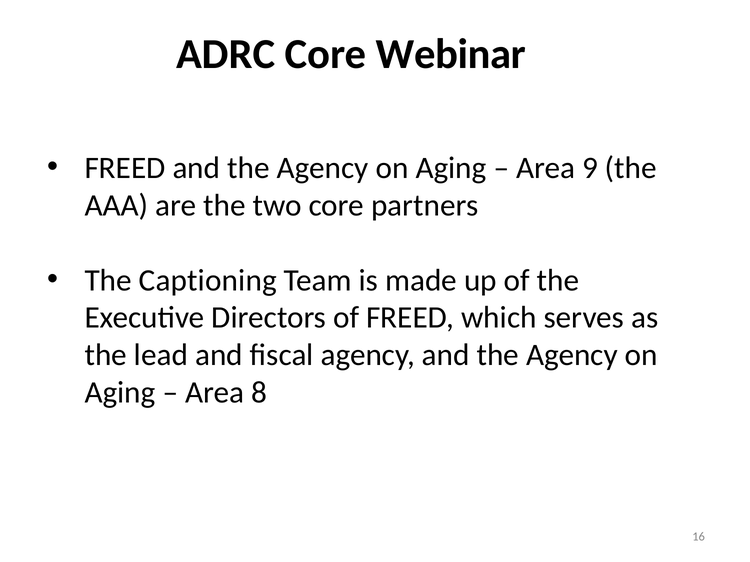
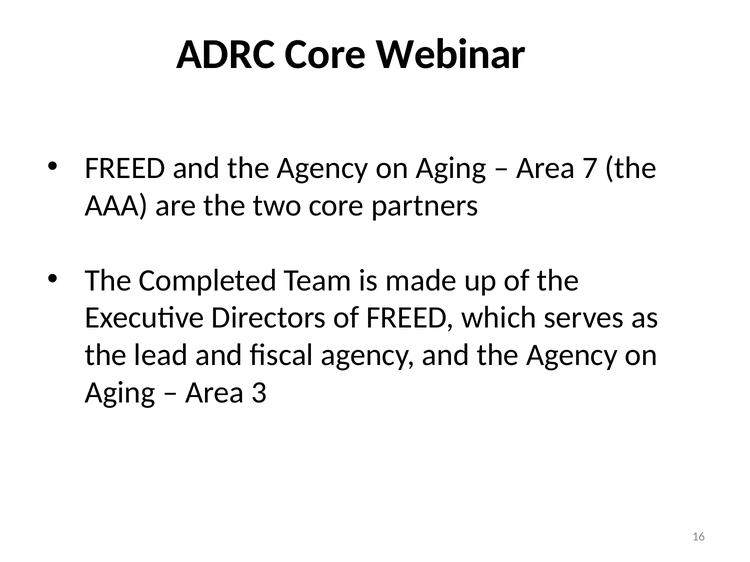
9: 9 -> 7
Captioning: Captioning -> Completed
8: 8 -> 3
